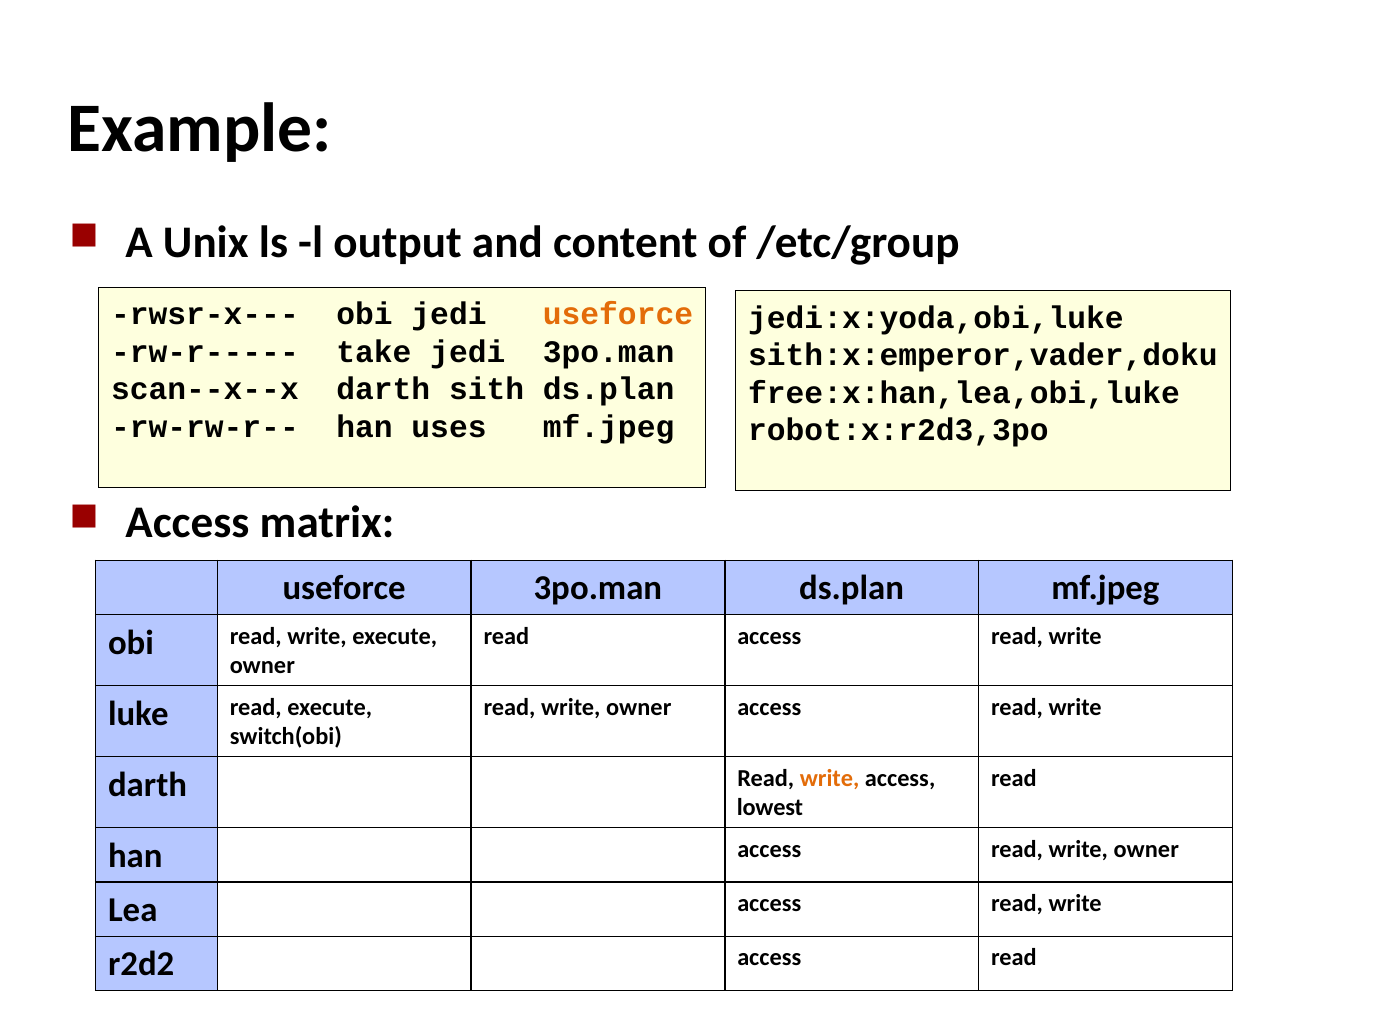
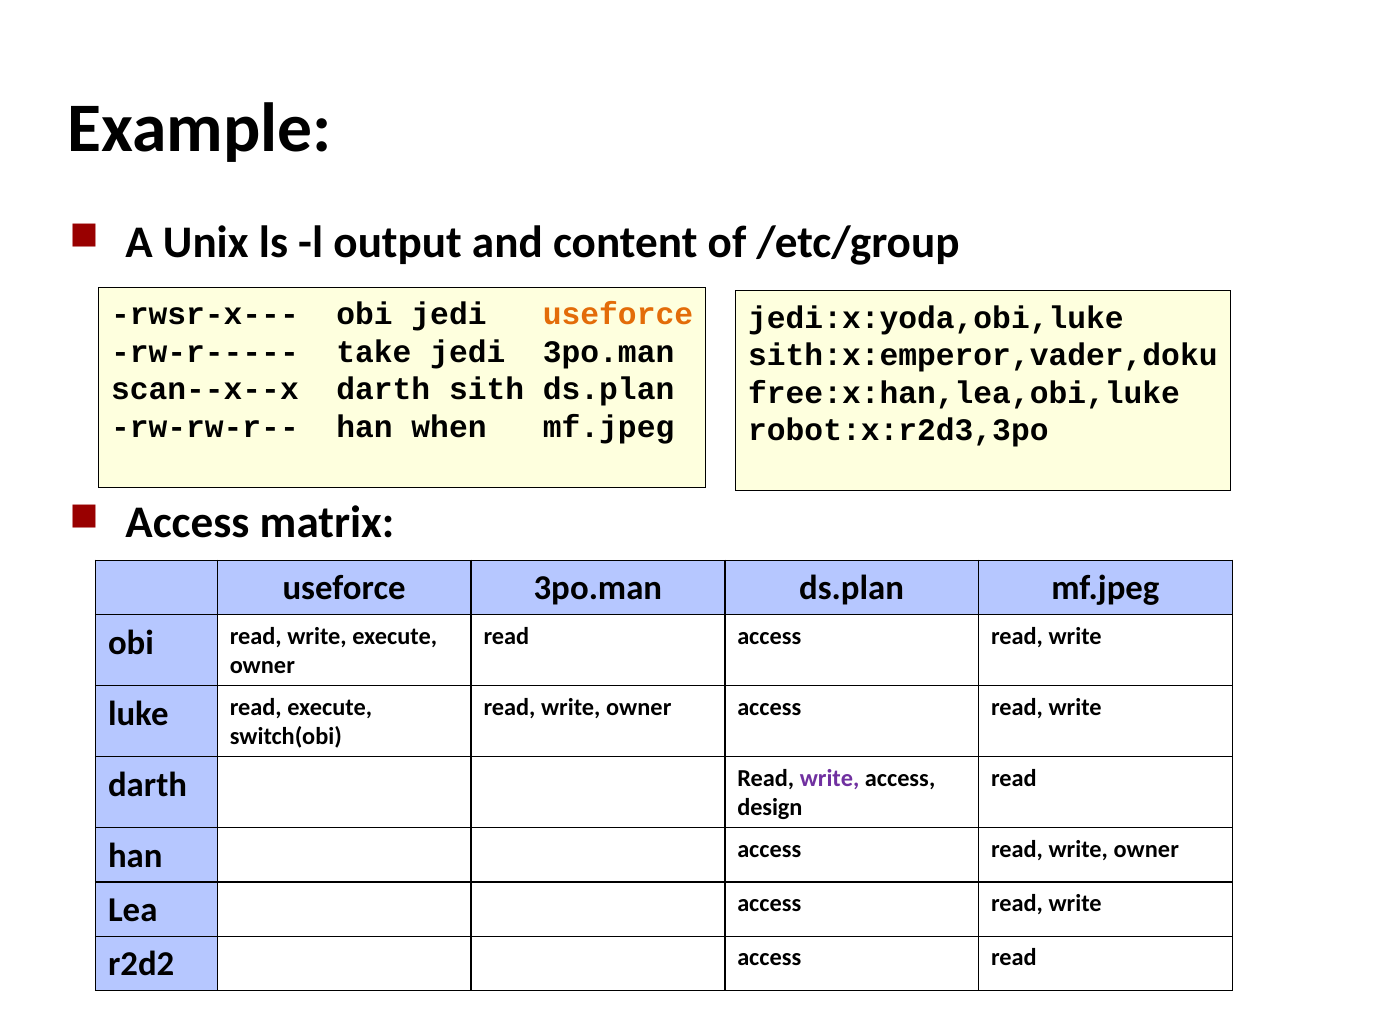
uses: uses -> when
write at (830, 778) colour: orange -> purple
lowest: lowest -> design
